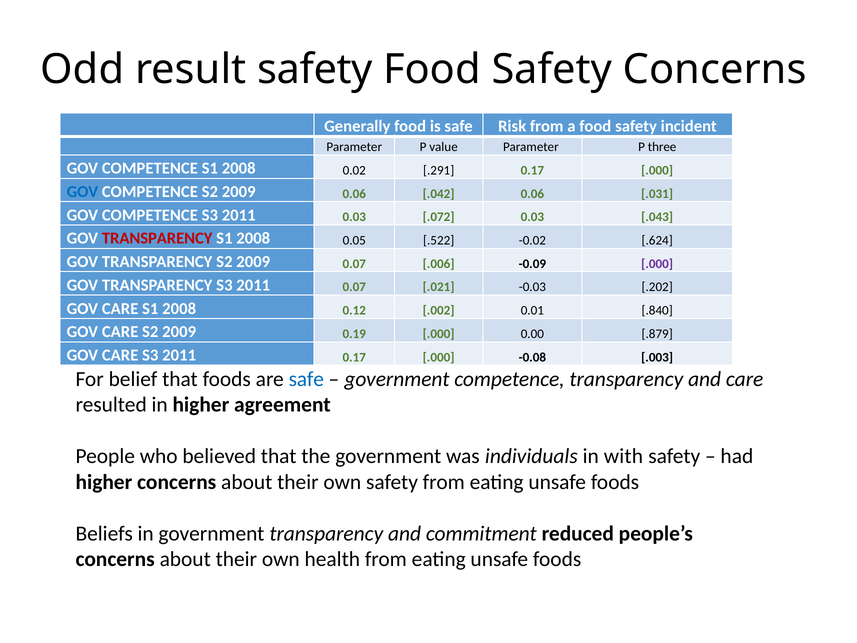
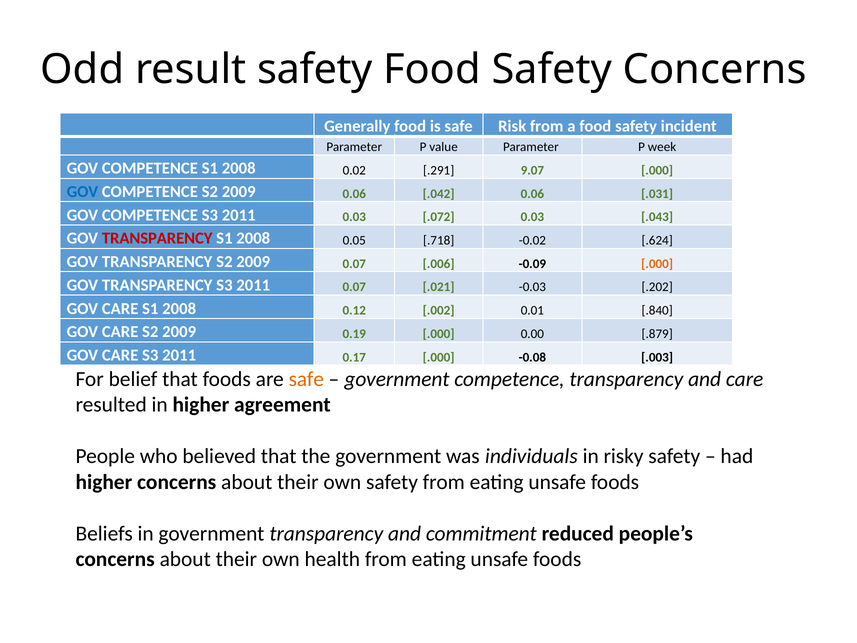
three: three -> week
.291 0.17: 0.17 -> 9.07
.522: .522 -> .718
.000 at (657, 264) colour: purple -> orange
safe at (306, 379) colour: blue -> orange
with: with -> risky
